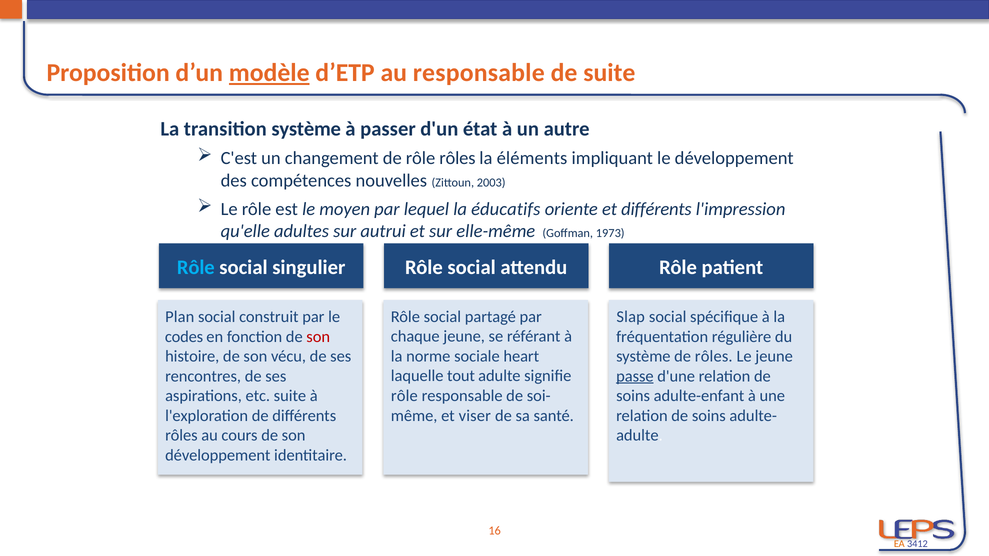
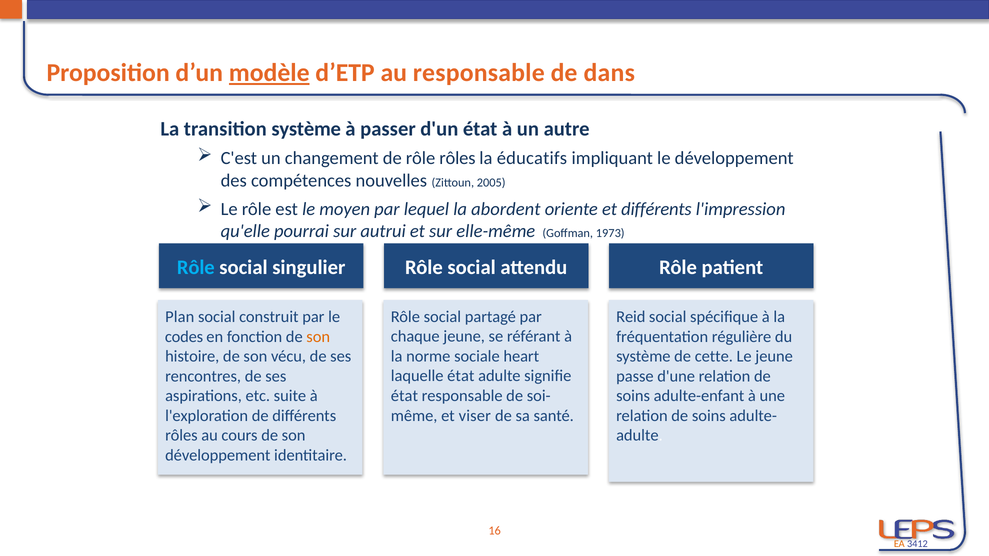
de suite: suite -> dans
éléments: éléments -> éducatifs
2003: 2003 -> 2005
éducatifs: éducatifs -> abordent
adultes: adultes -> pourrai
Slap: Slap -> Reid
son at (318, 337) colour: red -> orange
de rôles: rôles -> cette
laquelle tout: tout -> état
passe underline: present -> none
rôle at (404, 396): rôle -> état
